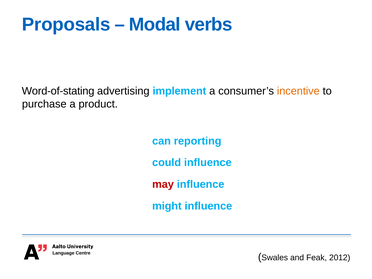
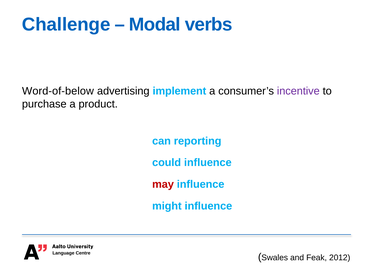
Proposals: Proposals -> Challenge
Word-of-stating: Word-of-stating -> Word-of-below
incentive colour: orange -> purple
